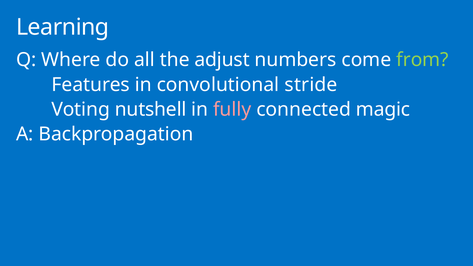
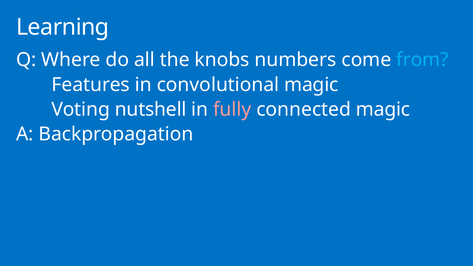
adjust: adjust -> knobs
from colour: light green -> light blue
convolutional stride: stride -> magic
